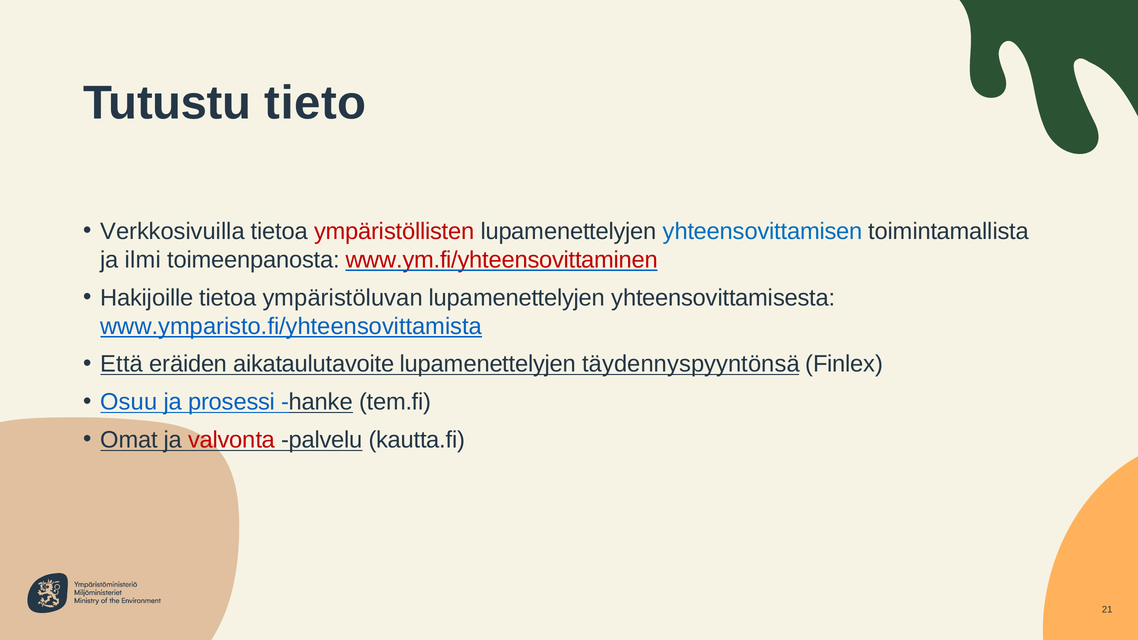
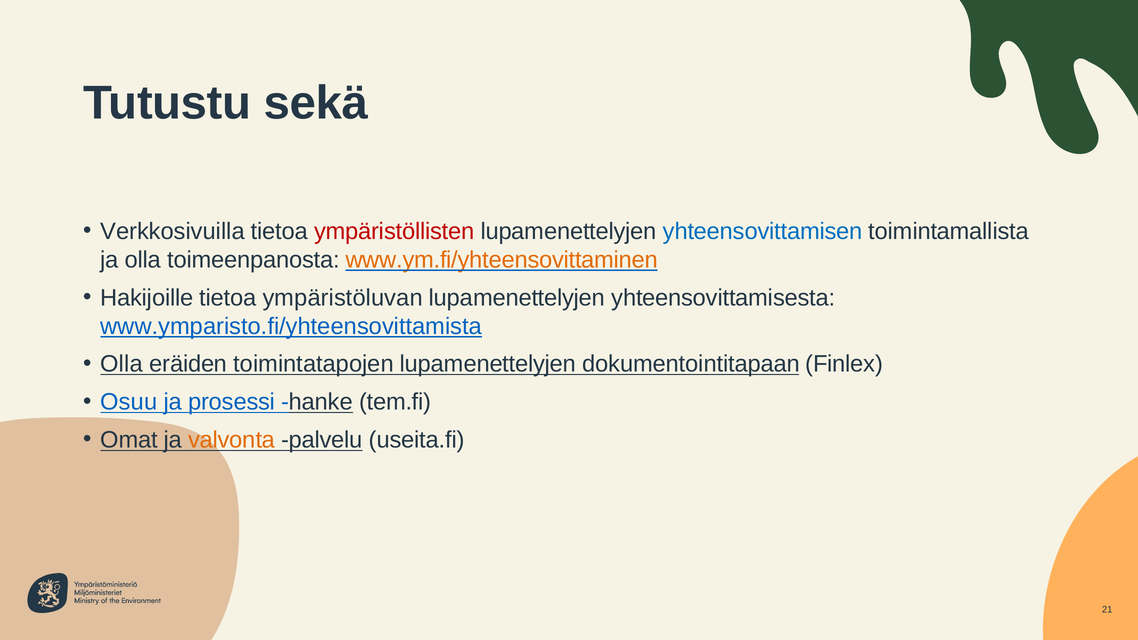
tieto: tieto -> sekä
ja ilmi: ilmi -> olla
www.ym.fi/yhteensovittaminen colour: red -> orange
Että at (122, 364): Että -> Olla
aikataulutavoite: aikataulutavoite -> toimintatapojen
täydennyspyyntönsä: täydennyspyyntönsä -> dokumentointitapaan
valvonta colour: red -> orange
kautta.fi: kautta.fi -> useita.fi
